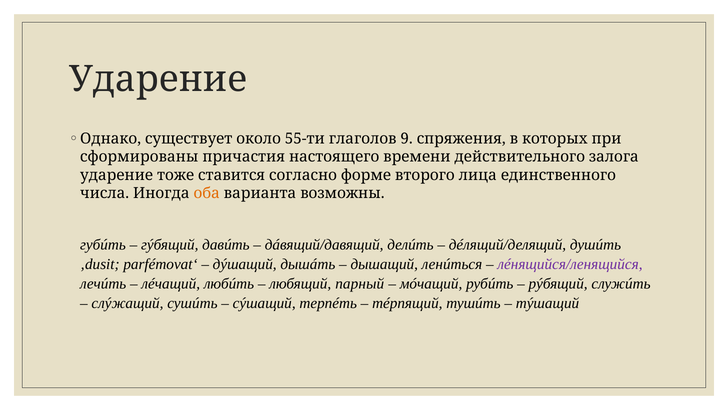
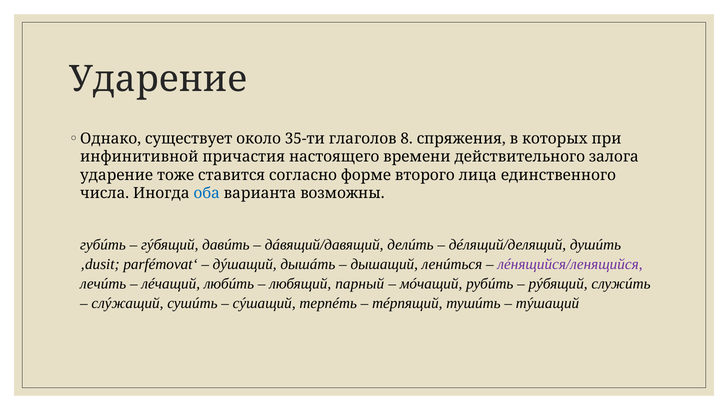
55-ти: 55-ти -> 35-ти
9: 9 -> 8
сформированы: сформированы -> инфинитивной
оба colour: orange -> blue
